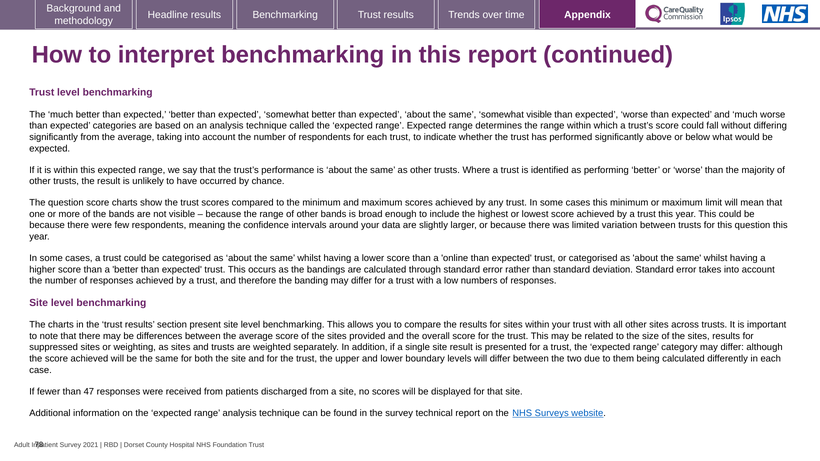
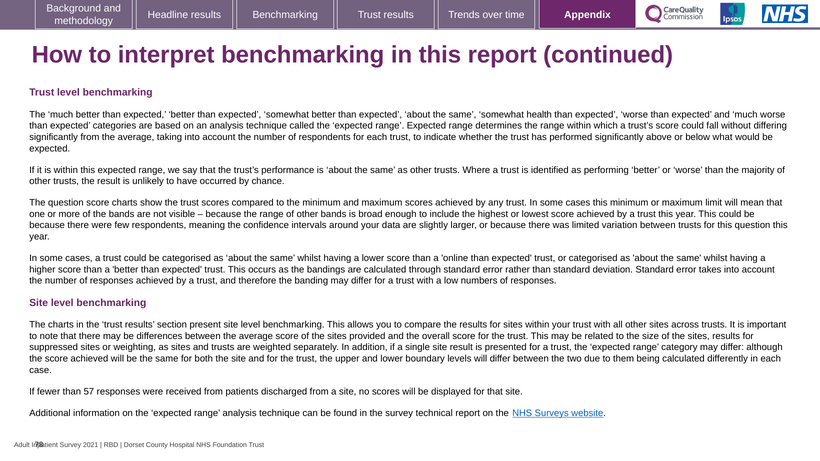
somewhat visible: visible -> health
47: 47 -> 57
